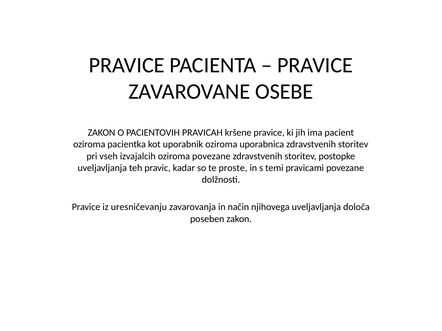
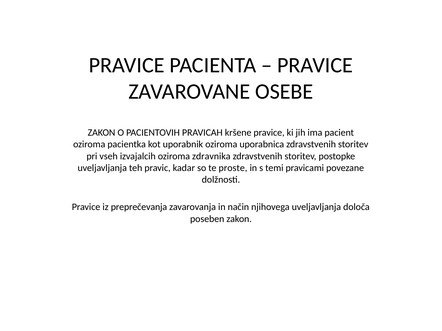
oziroma povezane: povezane -> zdravnika
uresničevanju: uresničevanju -> preprečevanja
